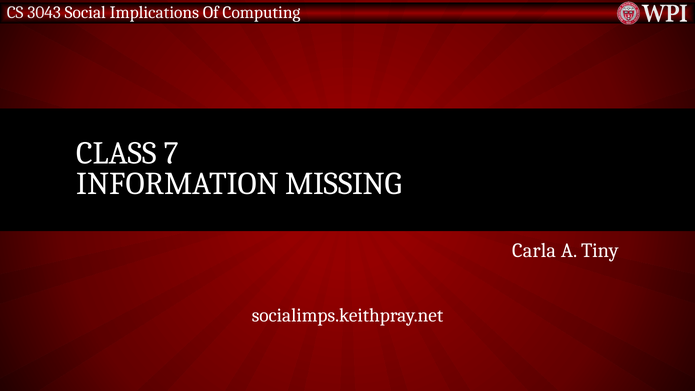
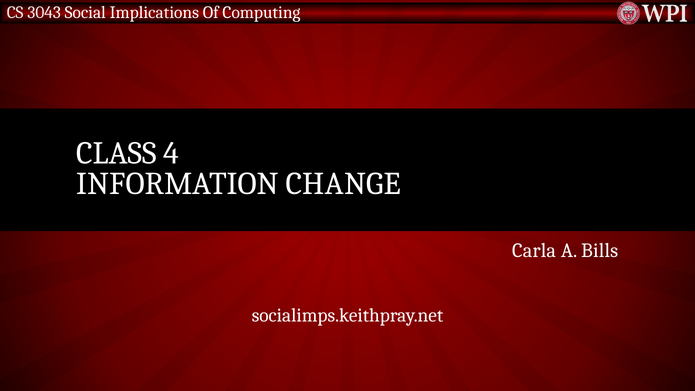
7: 7 -> 4
MISSING: MISSING -> CHANGE
Tiny: Tiny -> Bills
